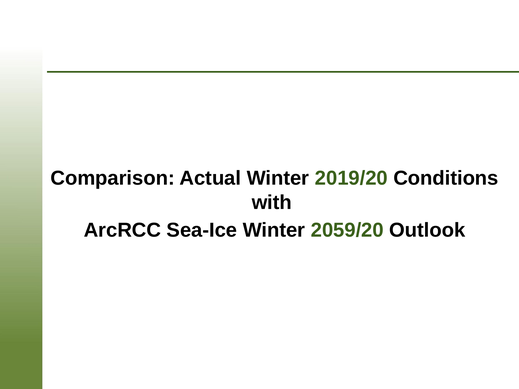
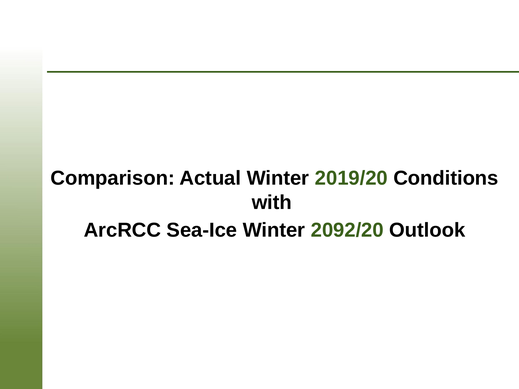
2059/20: 2059/20 -> 2092/20
